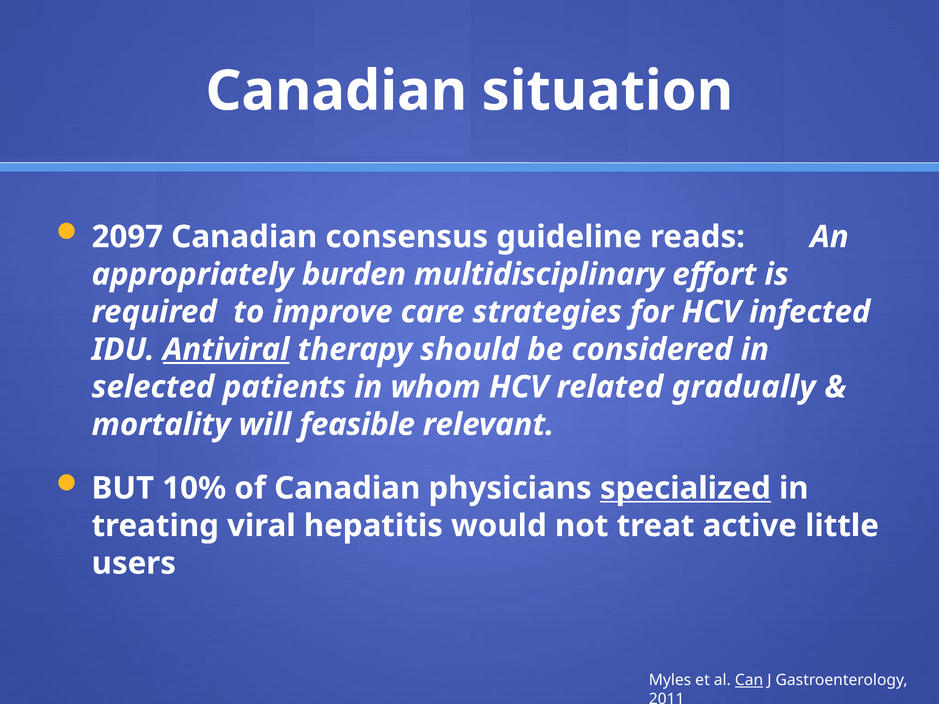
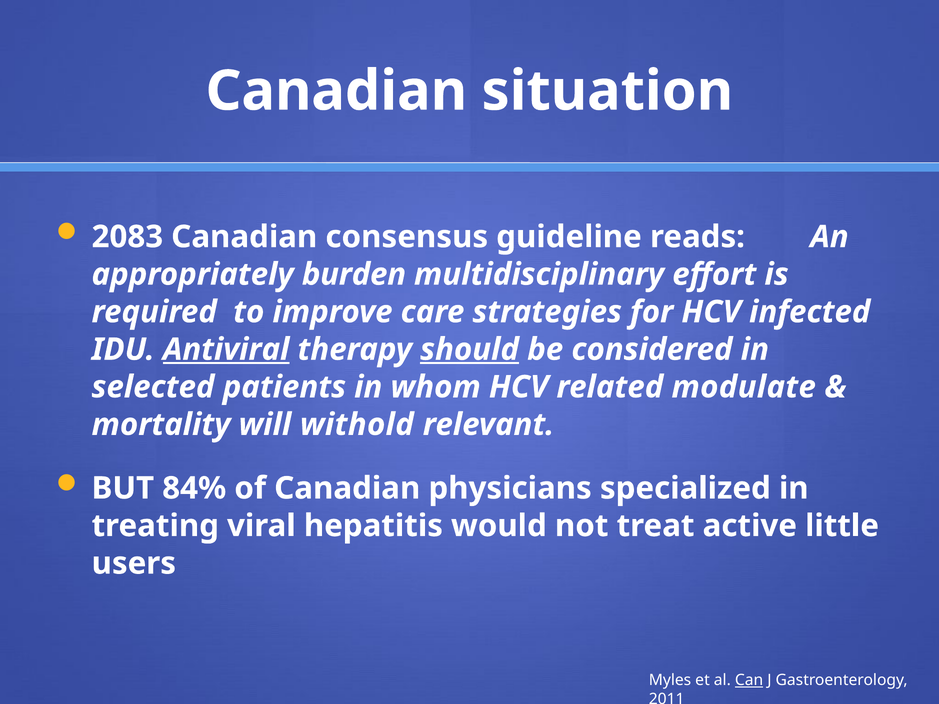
2097: 2097 -> 2083
should underline: none -> present
gradually: gradually -> modulate
feasible: feasible -> withold
10%: 10% -> 84%
specialized underline: present -> none
